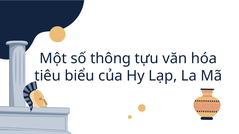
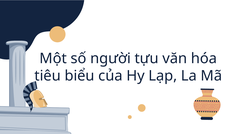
thông: thông -> người
